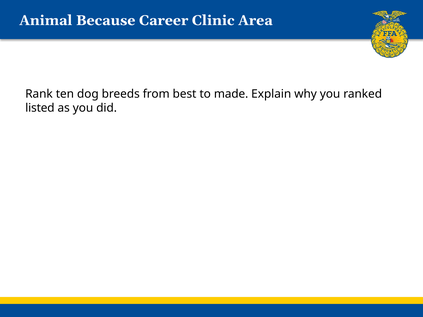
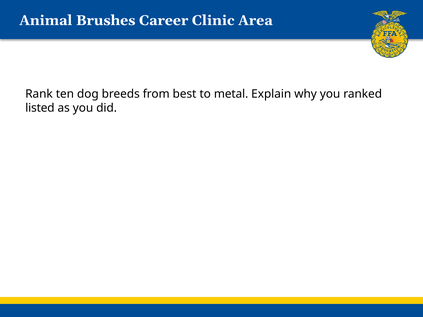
Because: Because -> Brushes
made: made -> metal
